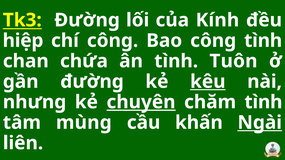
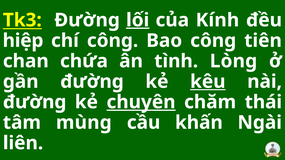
lối underline: none -> present
công tình: tình -> tiên
Tuôn: Tuôn -> Lòng
nhưng at (35, 102): nhưng -> đường
chăm tình: tình -> thái
Ngài underline: present -> none
